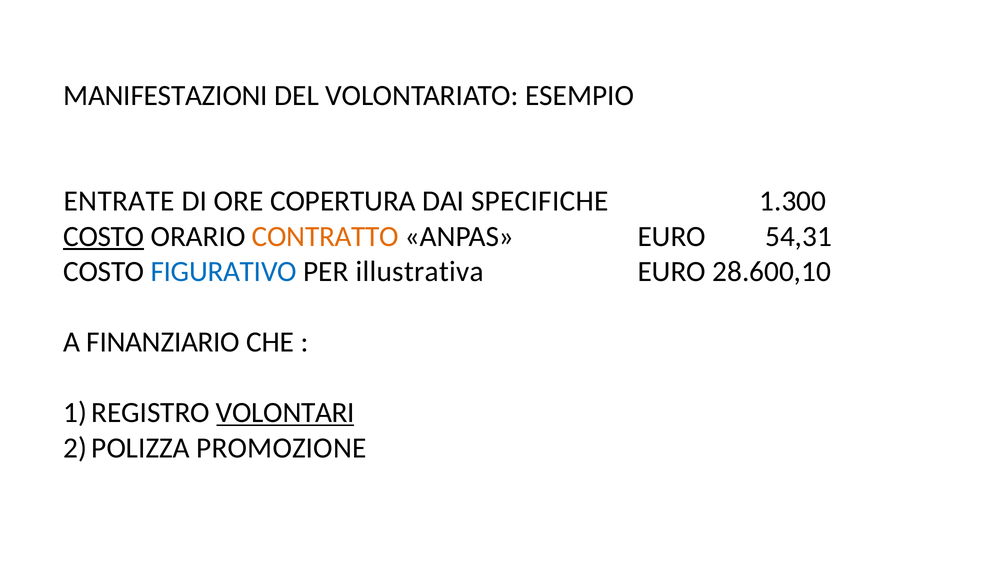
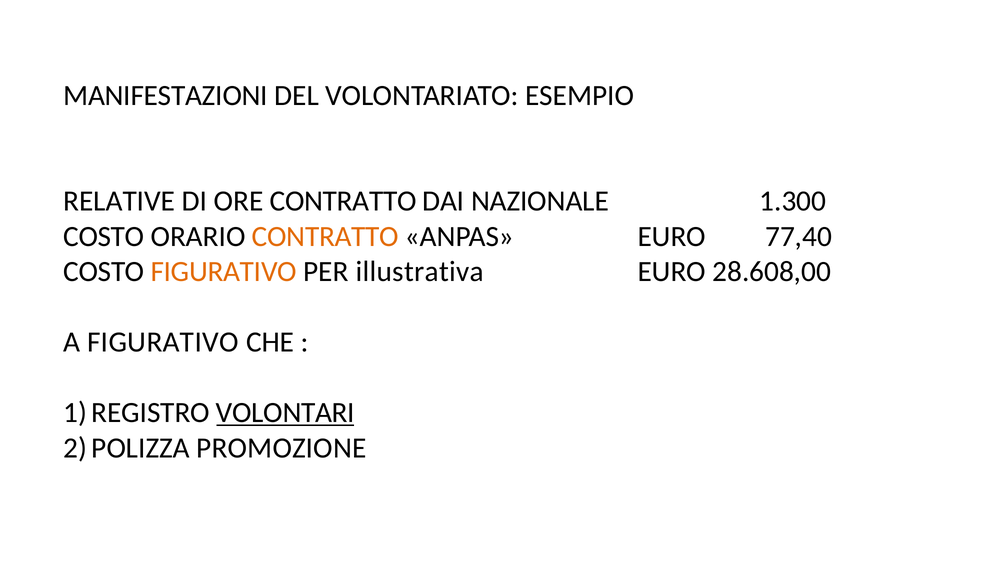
ENTRATE: ENTRATE -> RELATIVE
ORE COPERTURA: COPERTURA -> CONTRATTO
SPECIFICHE: SPECIFICHE -> NAZIONALE
COSTO at (104, 236) underline: present -> none
54,31: 54,31 -> 77,40
FIGURATIVO at (224, 272) colour: blue -> orange
28.600,10: 28.600,10 -> 28.608,00
A FINANZIARIO: FINANZIARIO -> FIGURATIVO
